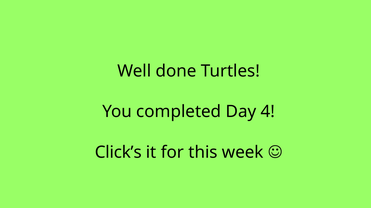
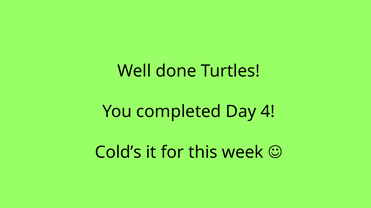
Click’s: Click’s -> Cold’s
